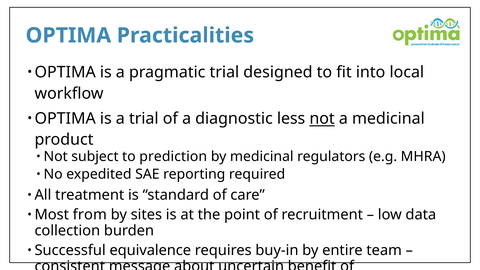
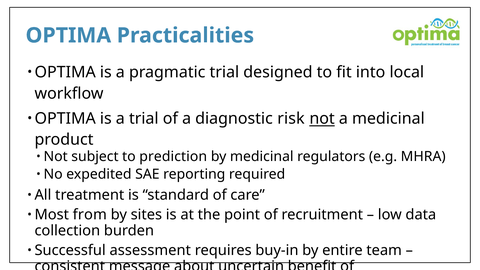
less: less -> risk
equivalence: equivalence -> assessment
